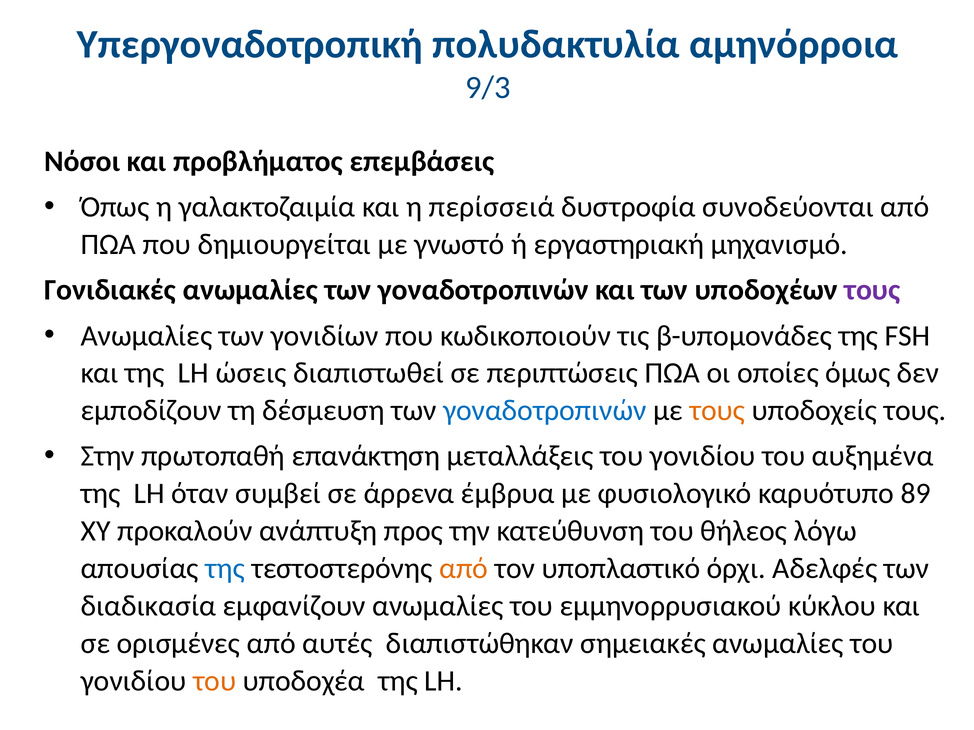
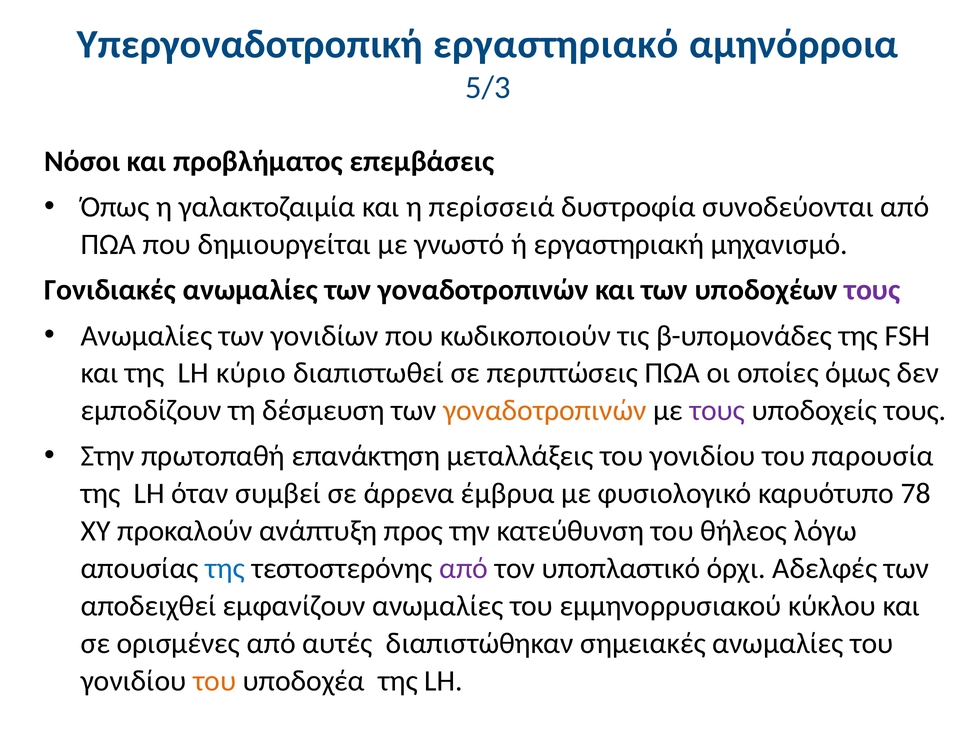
πολυδακτυλία: πολυδακτυλία -> εργαστηριακό
9/3: 9/3 -> 5/3
ώσεις: ώσεις -> κύριο
γοναδοτροπινών at (545, 411) colour: blue -> orange
τους at (717, 411) colour: orange -> purple
αυξημένα: αυξημένα -> παρουσία
89: 89 -> 78
από at (464, 569) colour: orange -> purple
διαδικασία: διαδικασία -> αποδειχθεί
